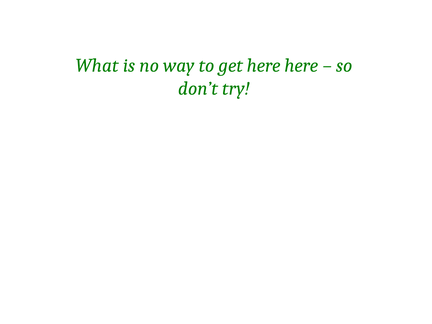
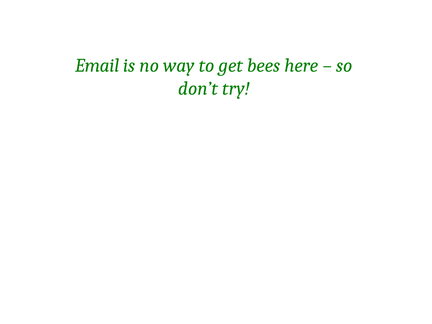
What: What -> Email
get here: here -> bees
